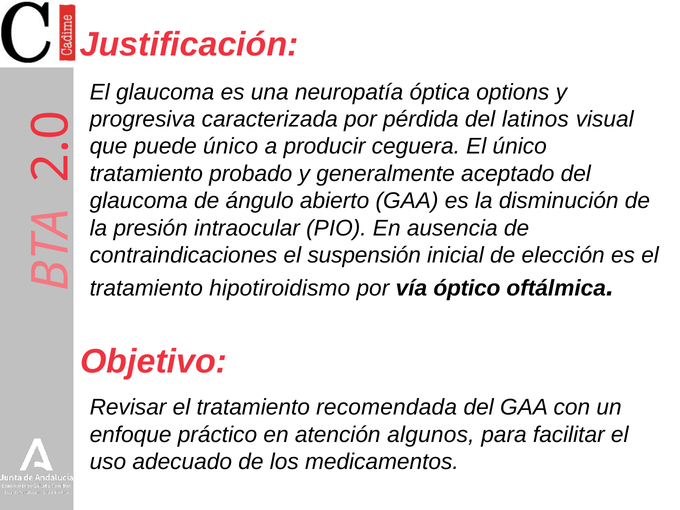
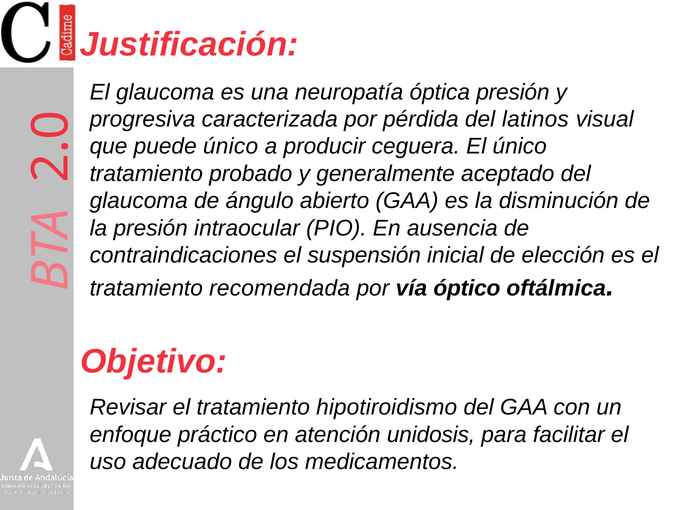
óptica options: options -> presión
hipotiroidismo: hipotiroidismo -> recomendada
recomendada: recomendada -> hipotiroidismo
algunos: algunos -> unidosis
